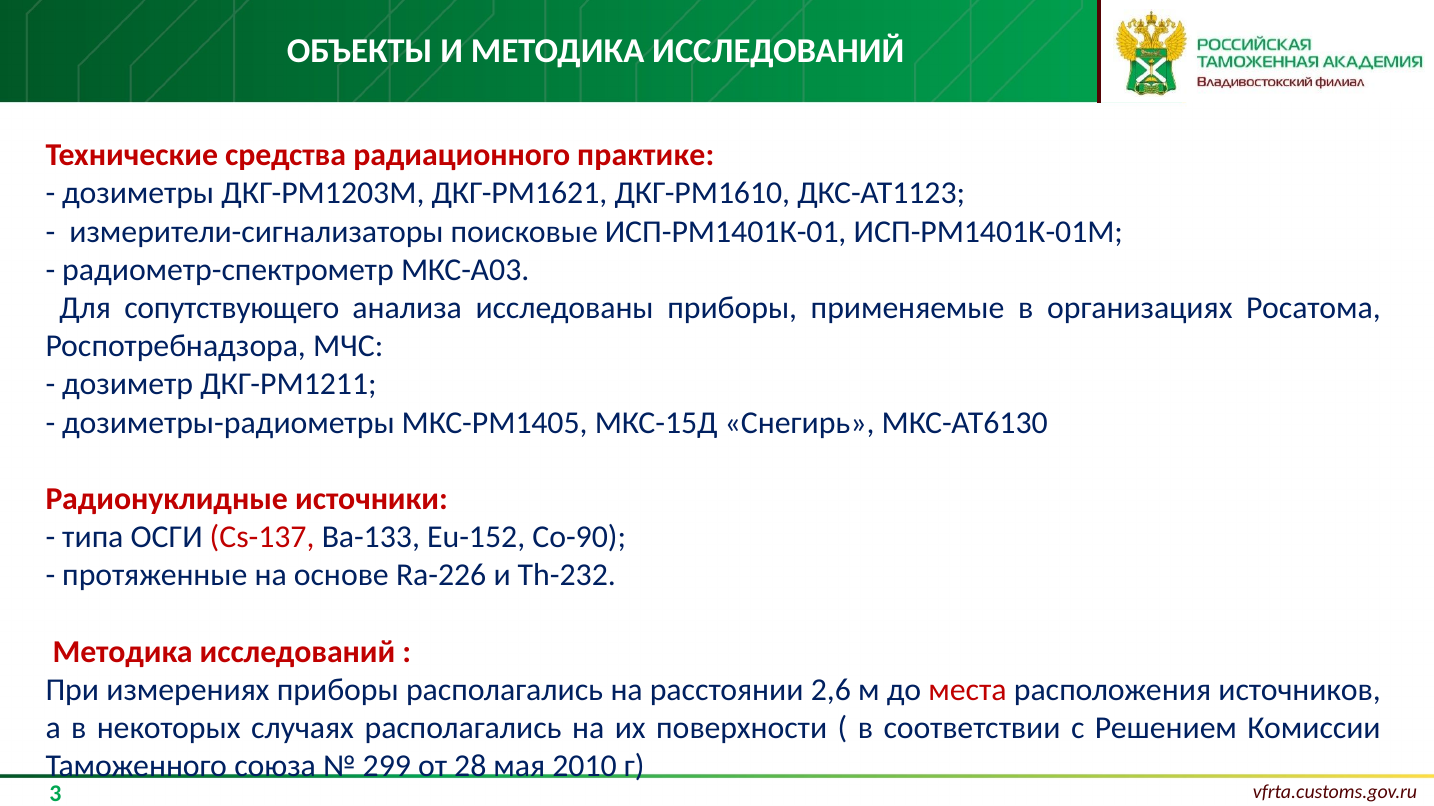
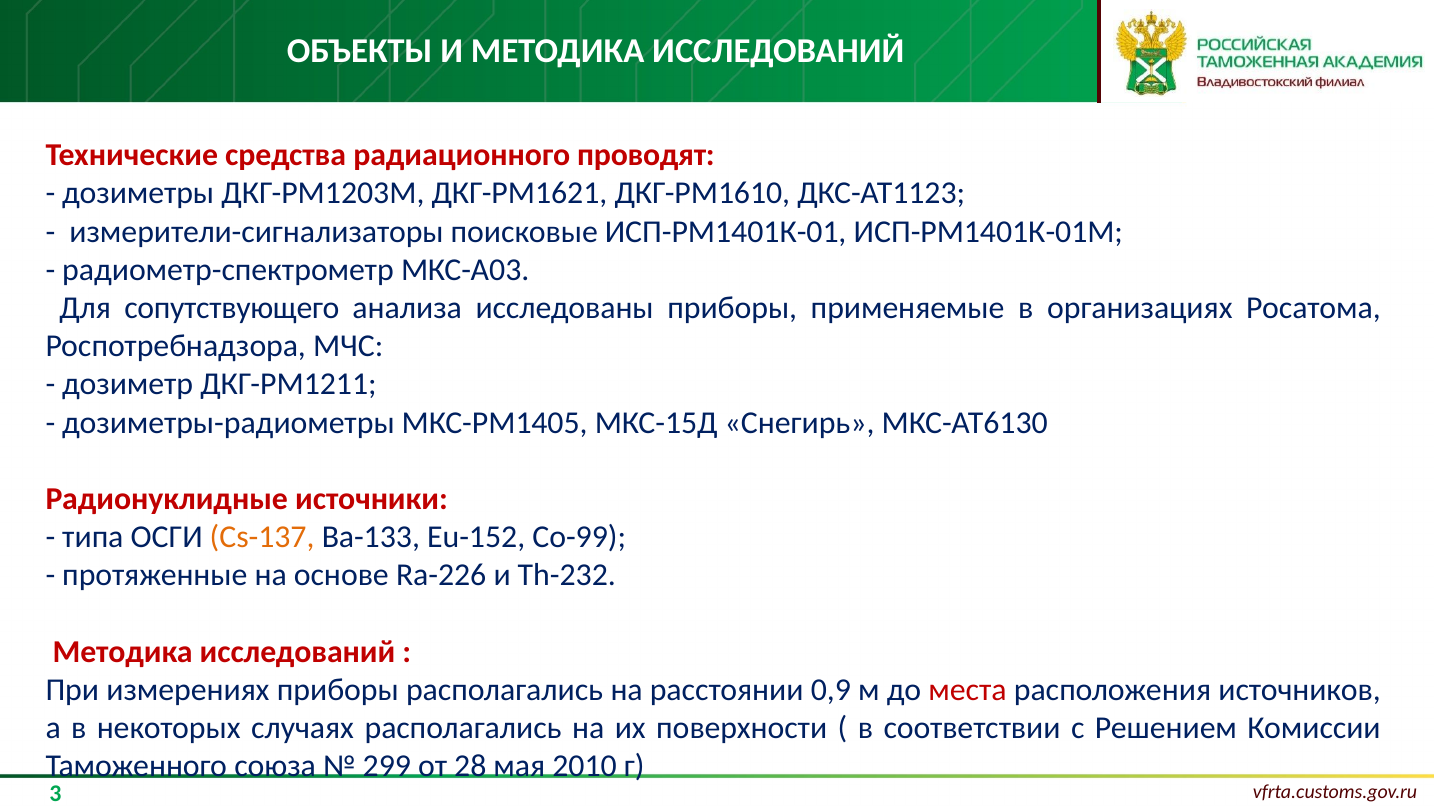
практике: практике -> проводят
Cs-137 colour: red -> orange
Co-90: Co-90 -> Co-99
2,6: 2,6 -> 0,9
